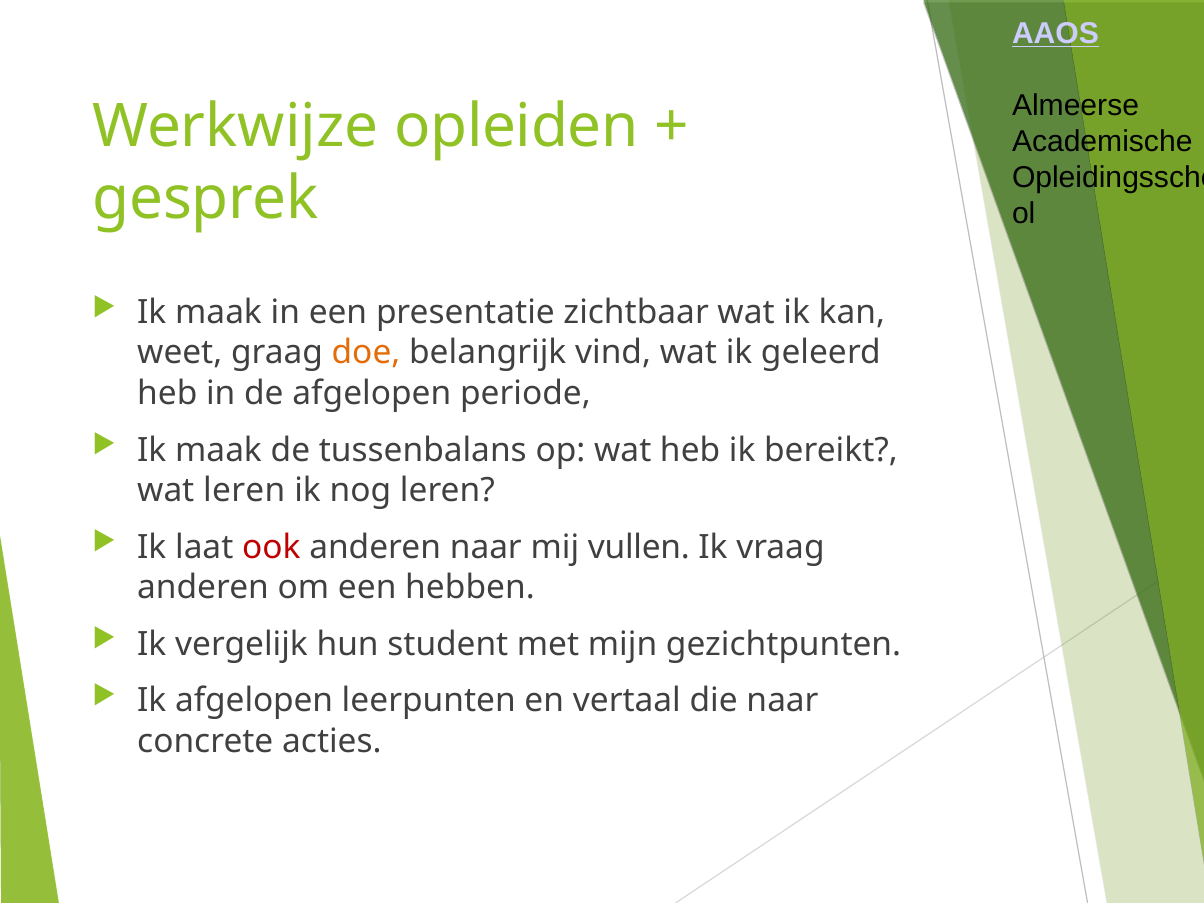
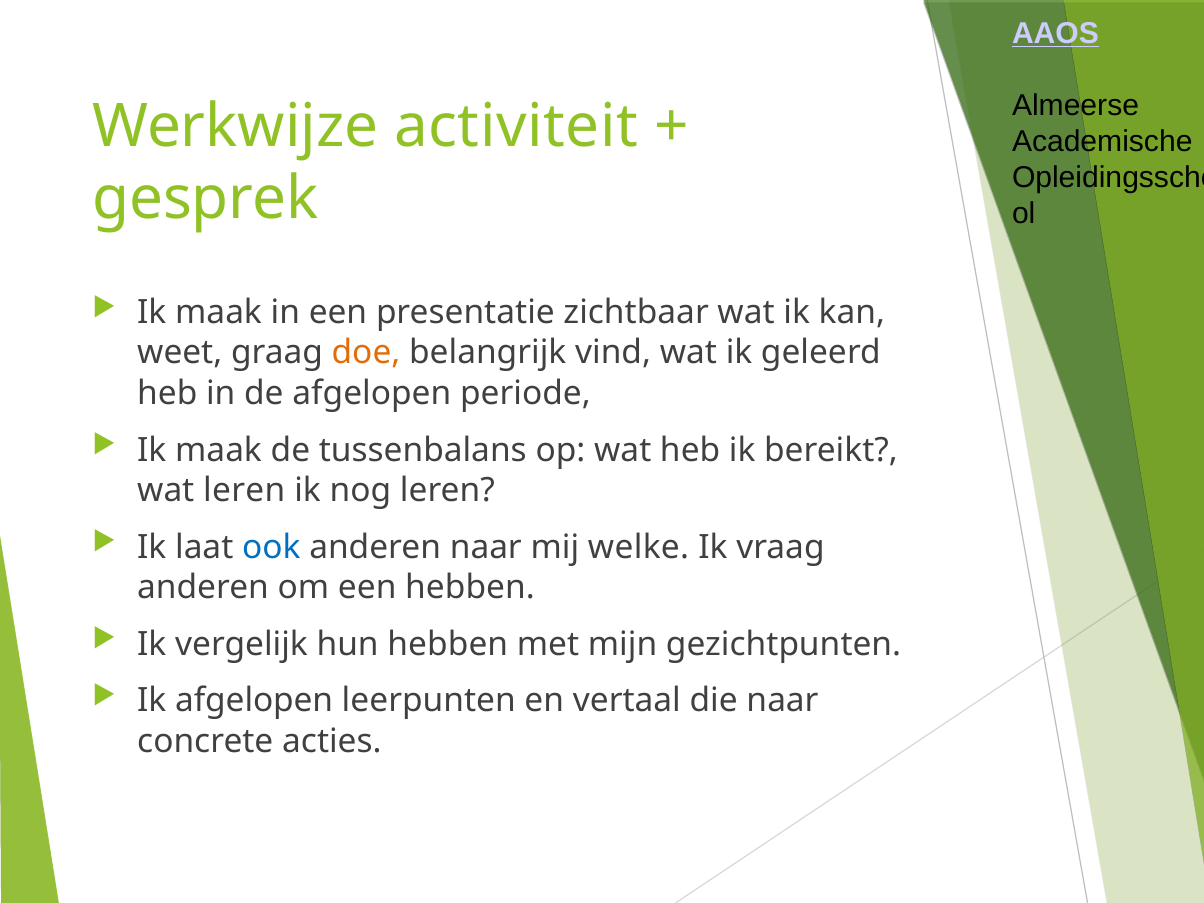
opleiden: opleiden -> activiteit
ook colour: red -> blue
vullen: vullen -> welke
hun student: student -> hebben
